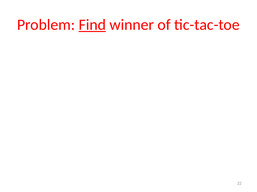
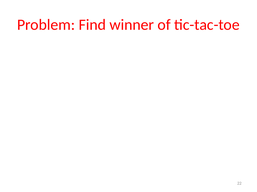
Find underline: present -> none
